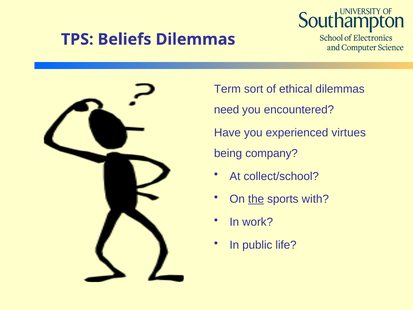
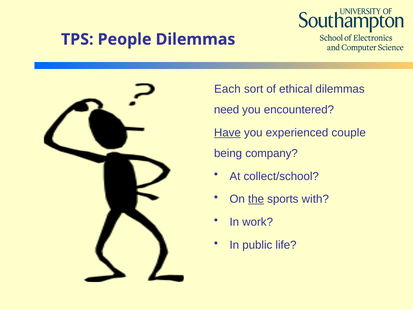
Beliefs: Beliefs -> People
Term: Term -> Each
Have underline: none -> present
virtues: virtues -> couple
